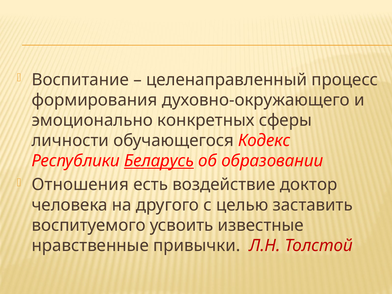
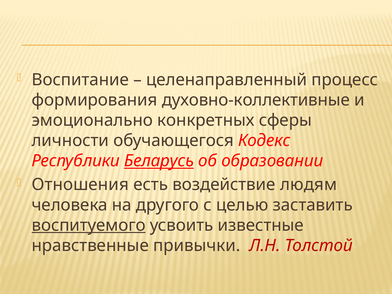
духовно-окружающего: духовно-окружающего -> духовно-коллективные
доктор: доктор -> людям
воспитуемого underline: none -> present
